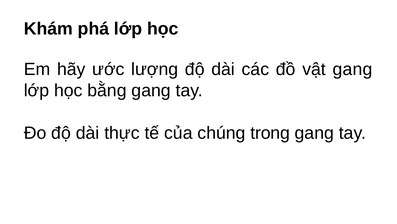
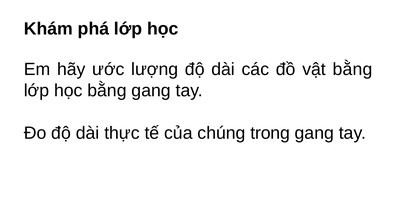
vật gang: gang -> bằng
